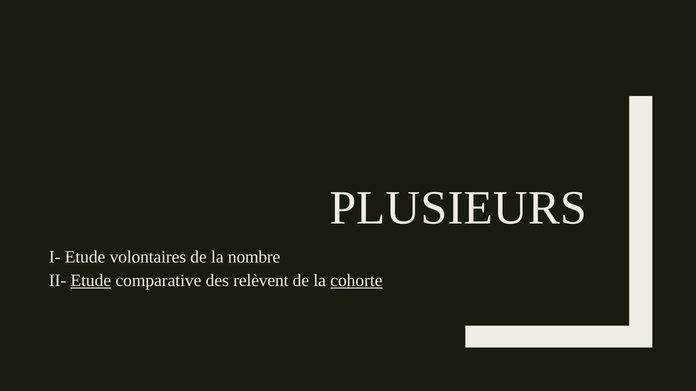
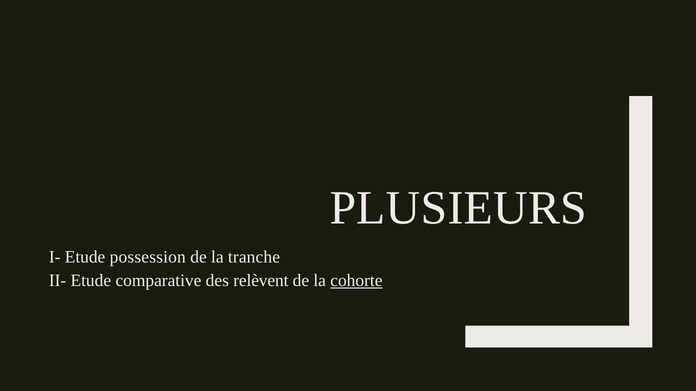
volontaires: volontaires -> possession
nombre: nombre -> tranche
Etude at (91, 281) underline: present -> none
